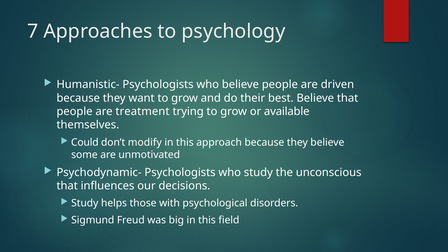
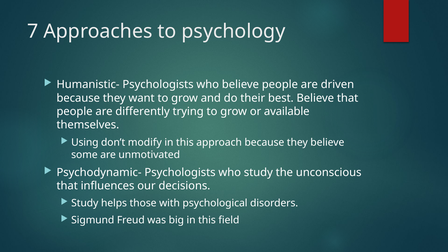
treatment: treatment -> differently
Could: Could -> Using
